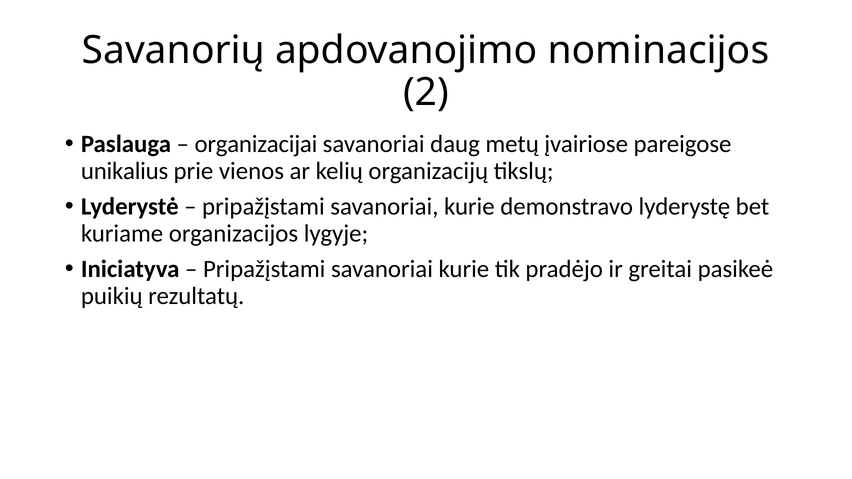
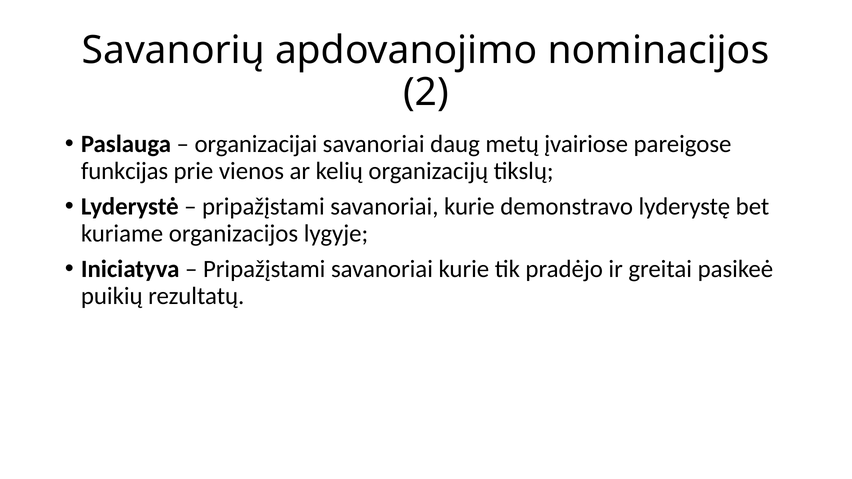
unikalius: unikalius -> funkcijas
